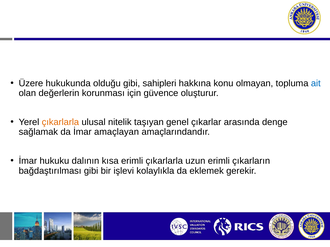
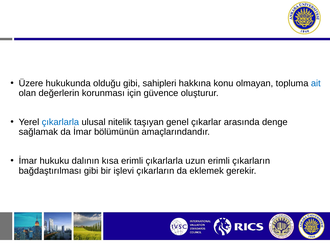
çıkarlarla at (60, 122) colour: orange -> blue
amaçlayan: amaçlayan -> bölümünün
işlevi kolaylıkla: kolaylıkla -> çıkarların
